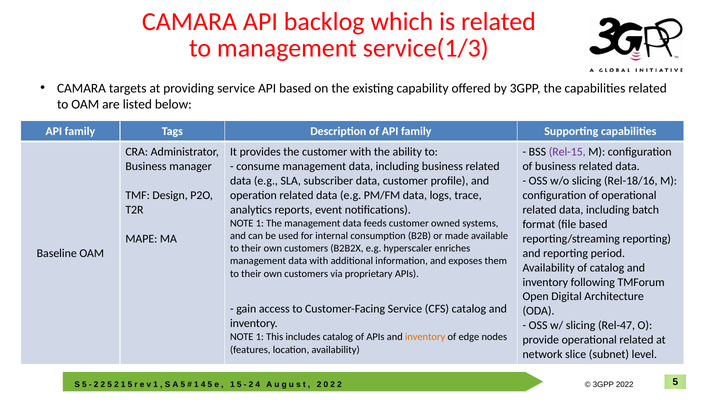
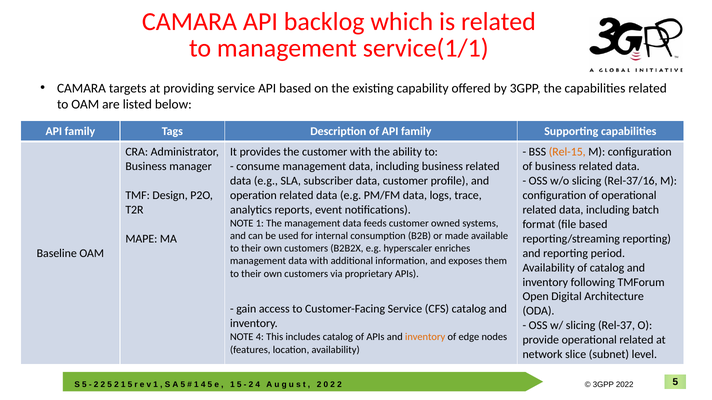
service(1/3: service(1/3 -> service(1/1
Rel-15 colour: purple -> orange
Rel-18/16: Rel-18/16 -> Rel-37/16
Rel-47: Rel-47 -> Rel-37
1 at (260, 337): 1 -> 4
